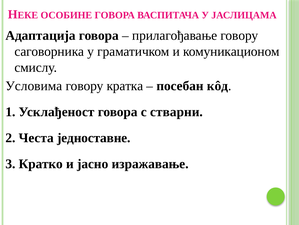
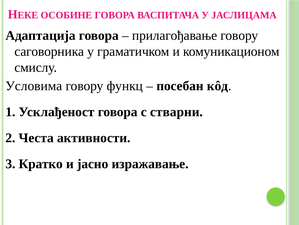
кратка: кратка -> функц
једноставне: једноставне -> активности
